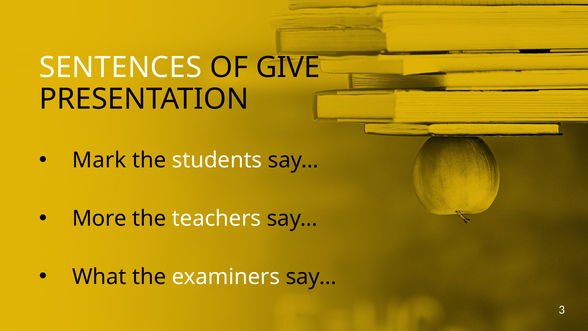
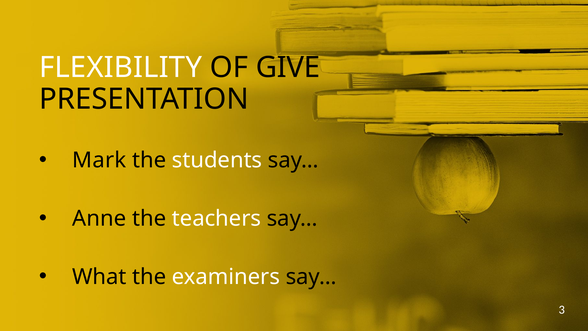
SENTENCES: SENTENCES -> FLEXIBILITY
More: More -> Anne
